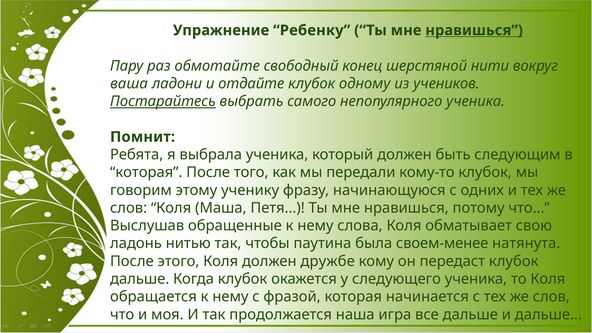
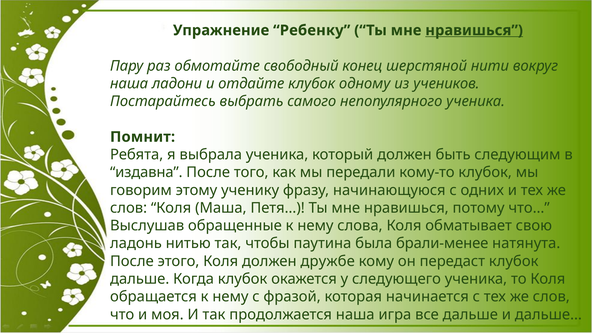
ваша at (129, 84): ваша -> наша
Постарайтесь underline: present -> none
которая at (146, 172): которая -> издавна
своем-менее: своем-менее -> брали-менее
